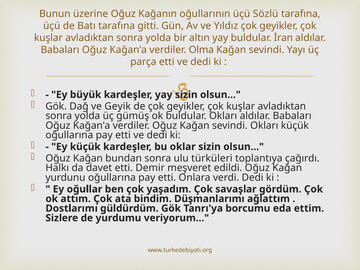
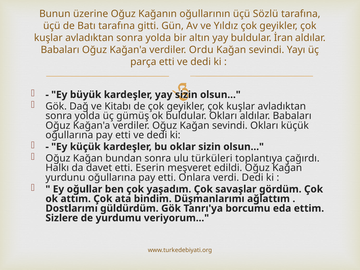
Olma: Olma -> Ordu
Geyik: Geyik -> Kitabı
Demir: Demir -> Eserin
